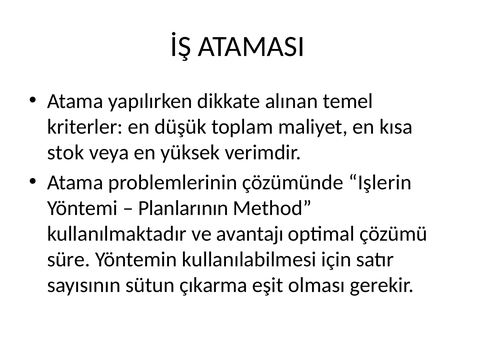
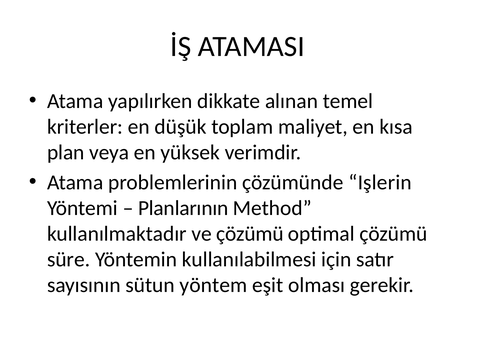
stok: stok -> plan
ve avantajı: avantajı -> çözümü
çıkarma: çıkarma -> yöntem
